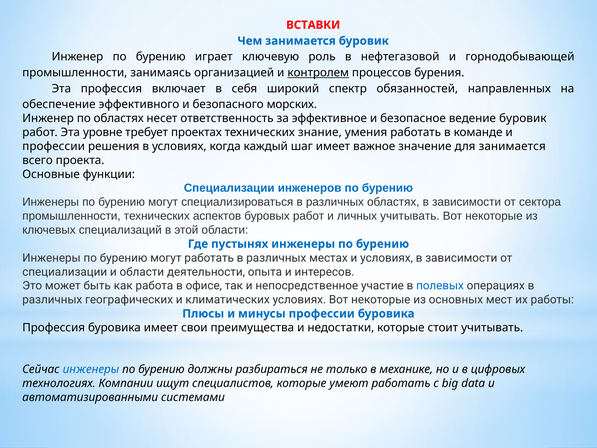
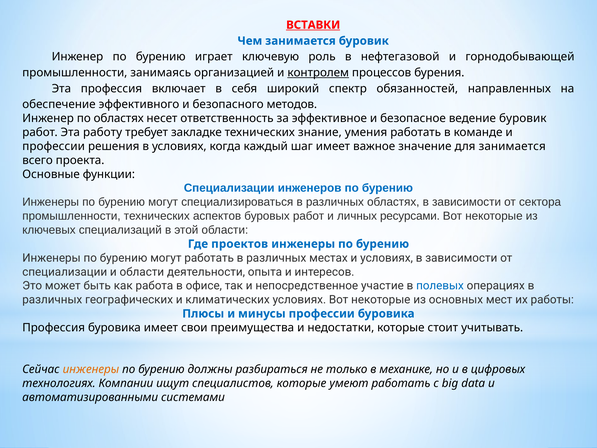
ВСТАВКИ underline: none -> present
морских: морских -> методов
уровне: уровне -> работу
проектах: проектах -> закладке
личных учитывать: учитывать -> ресурсами
пустынях: пустынях -> проектов
инженеры at (91, 369) colour: blue -> orange
